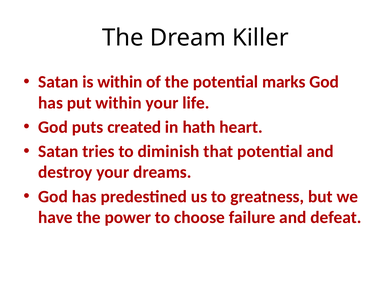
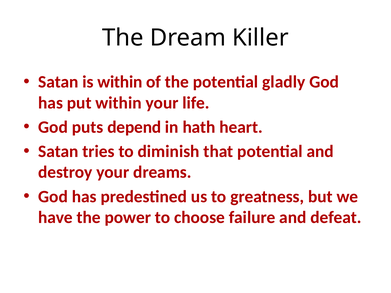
marks: marks -> gladly
created: created -> depend
